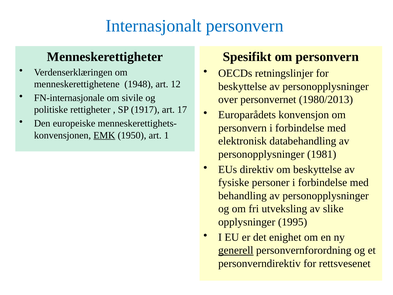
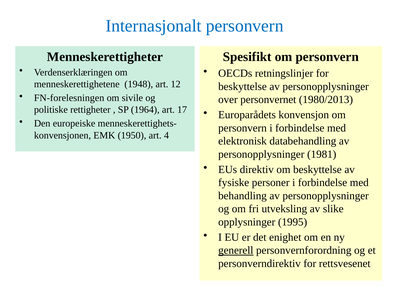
FN-internasjonale: FN-internasjonale -> FN-forelesningen
1917: 1917 -> 1964
EMK underline: present -> none
1: 1 -> 4
